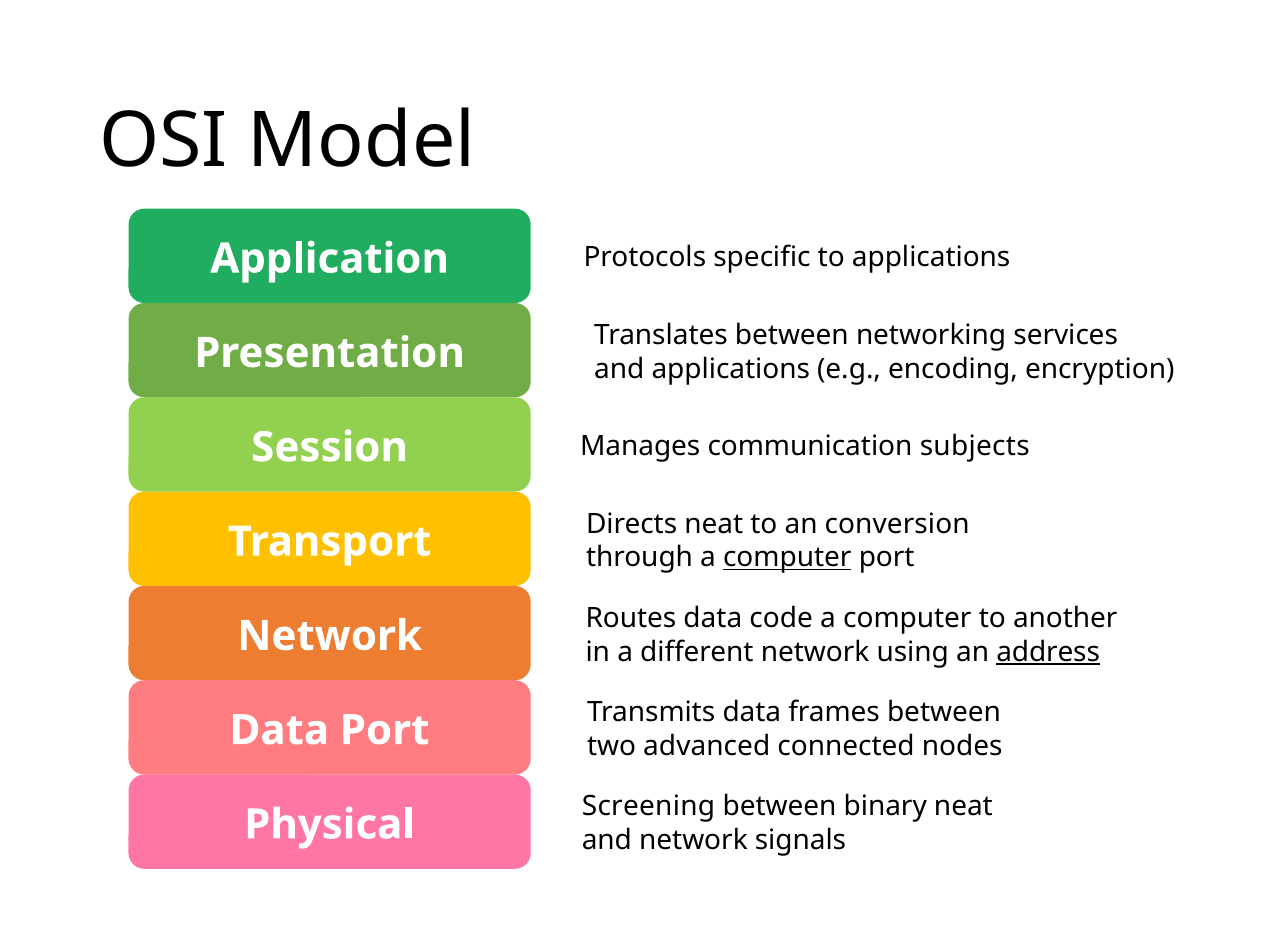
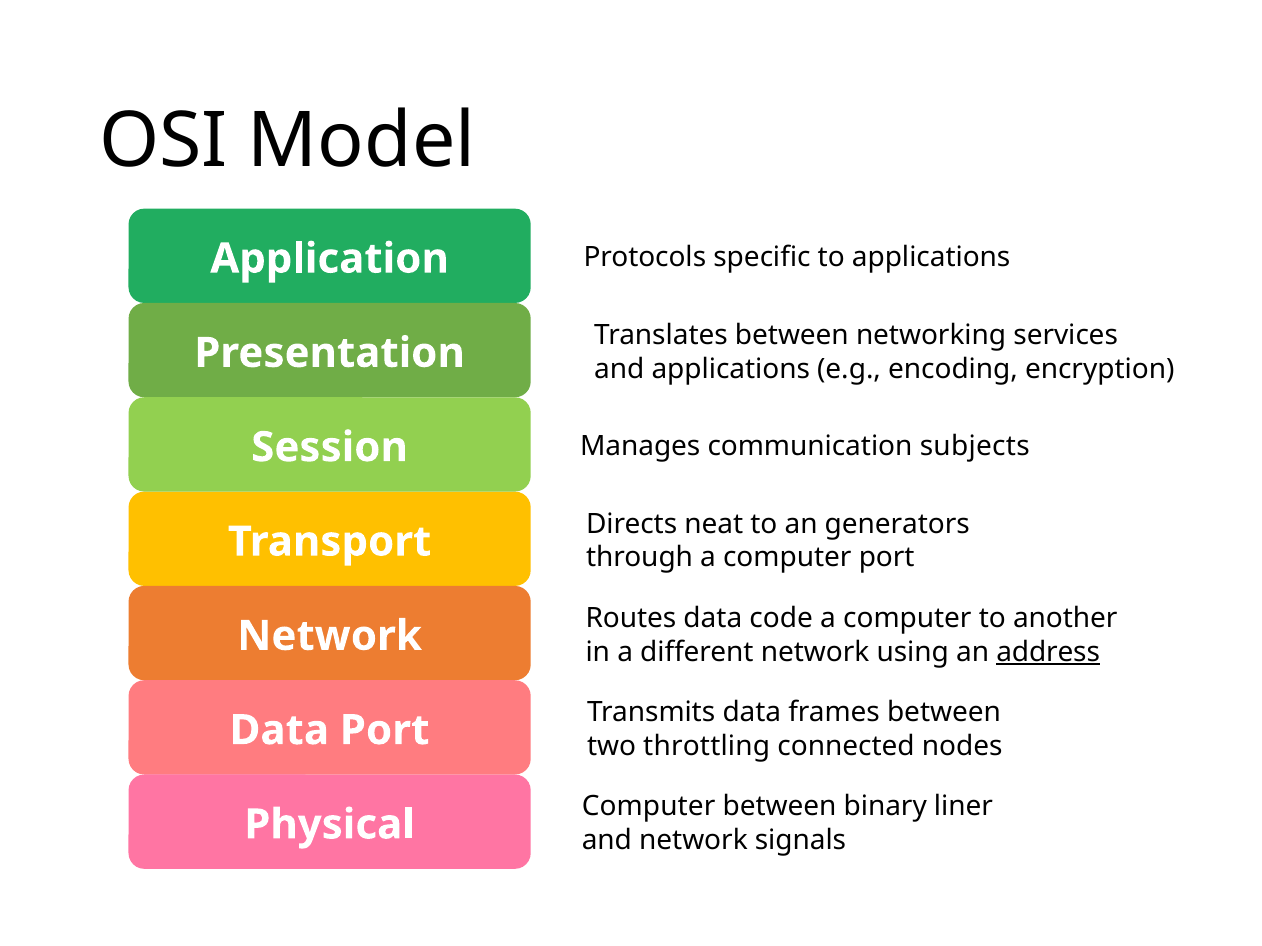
conversion: conversion -> generators
computer at (787, 558) underline: present -> none
advanced: advanced -> throttling
Screening at (649, 807): Screening -> Computer
binary neat: neat -> liner
